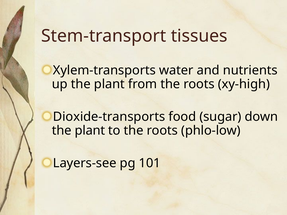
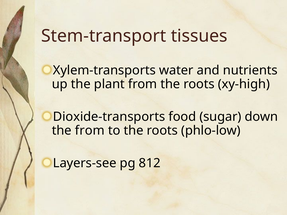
plant at (90, 131): plant -> from
101: 101 -> 812
